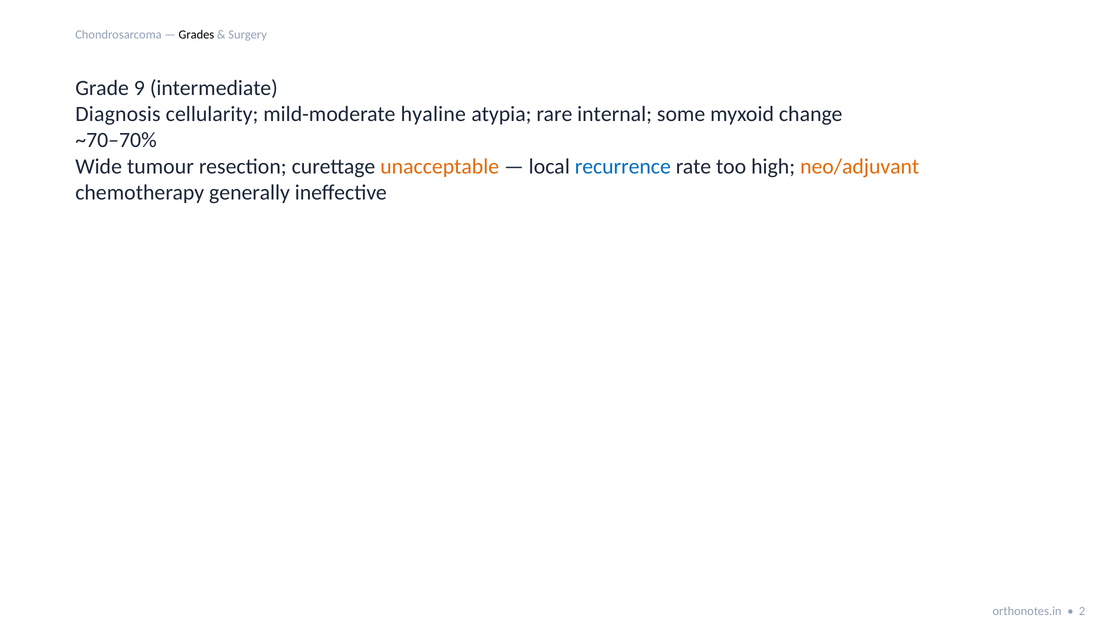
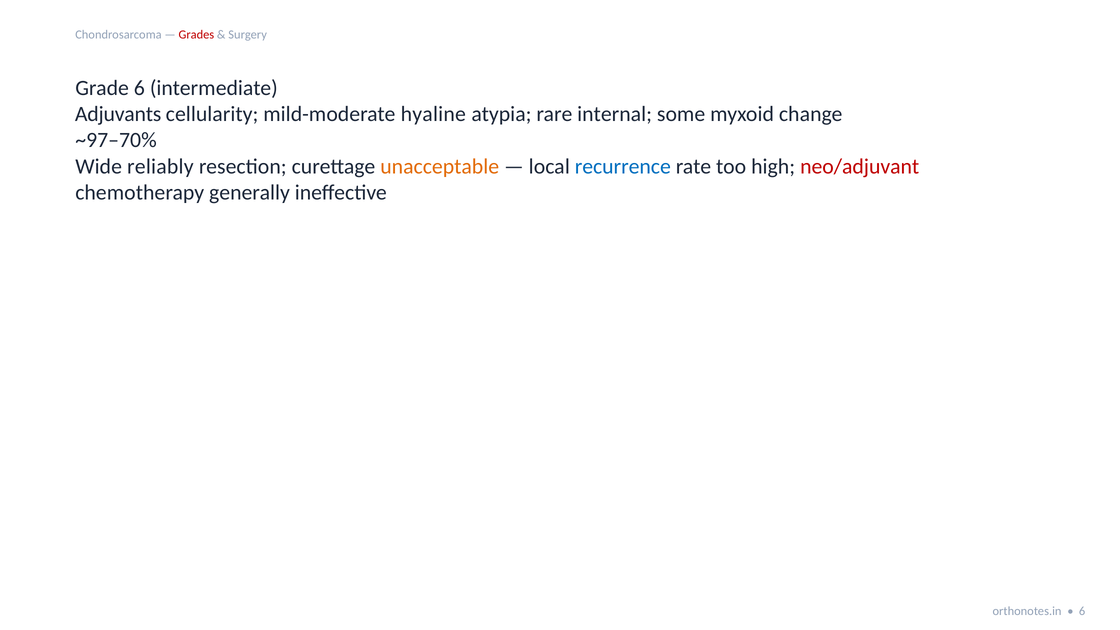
Grades colour: black -> red
Grade 9: 9 -> 6
Diagnosis: Diagnosis -> Adjuvants
~70–70%: ~70–70% -> ~97–70%
tumour: tumour -> reliably
neo/adjuvant colour: orange -> red
2 at (1082, 611): 2 -> 6
